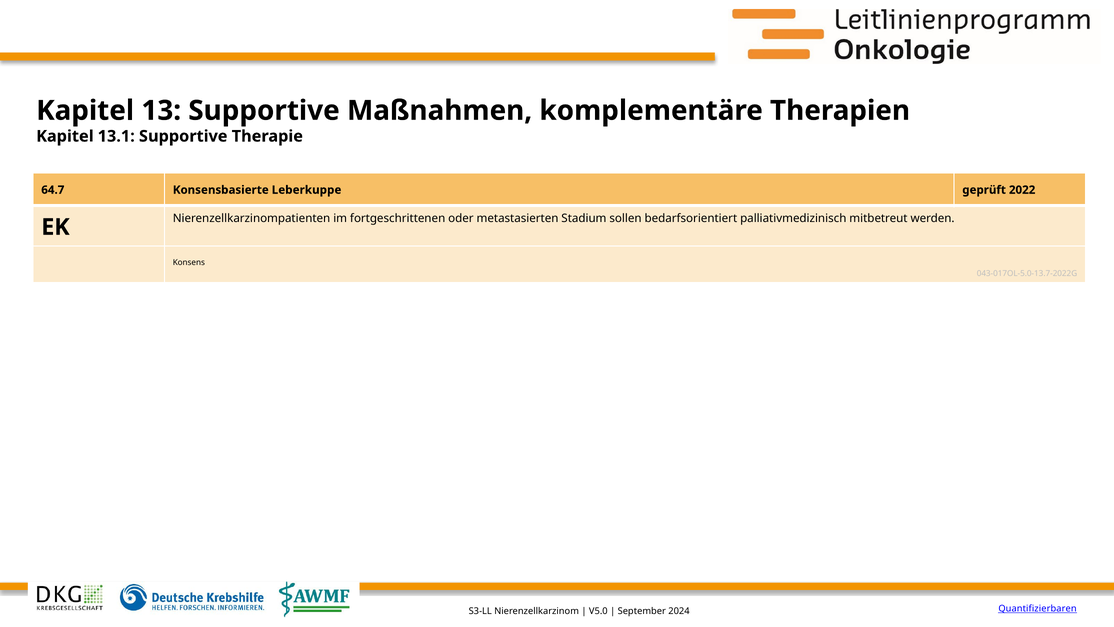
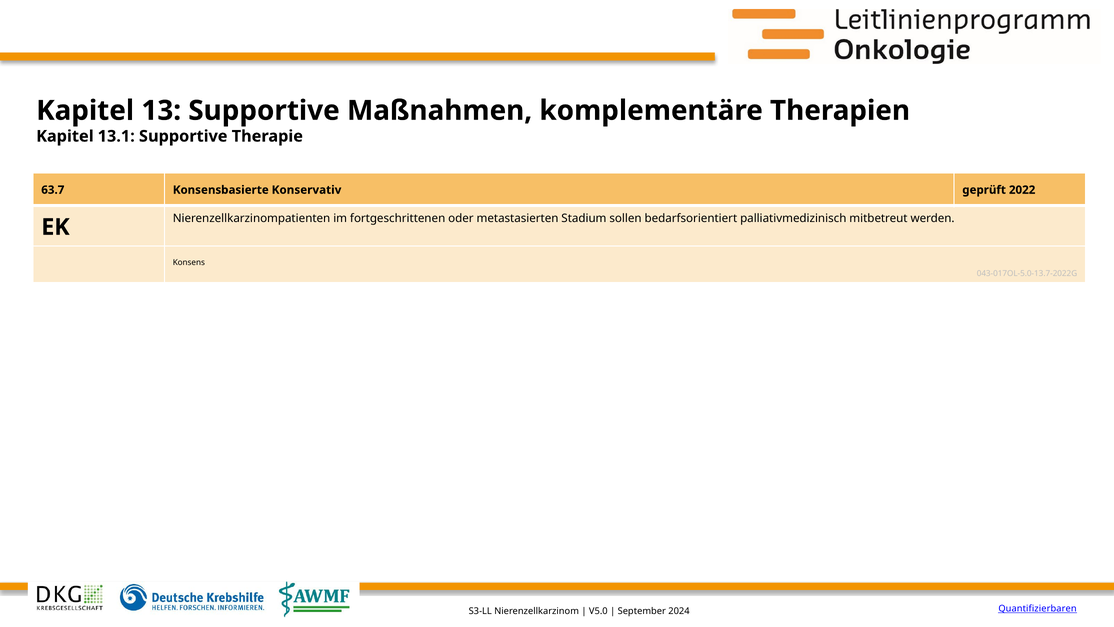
64.7: 64.7 -> 63.7
Leberkuppe: Leberkuppe -> Konservativ
